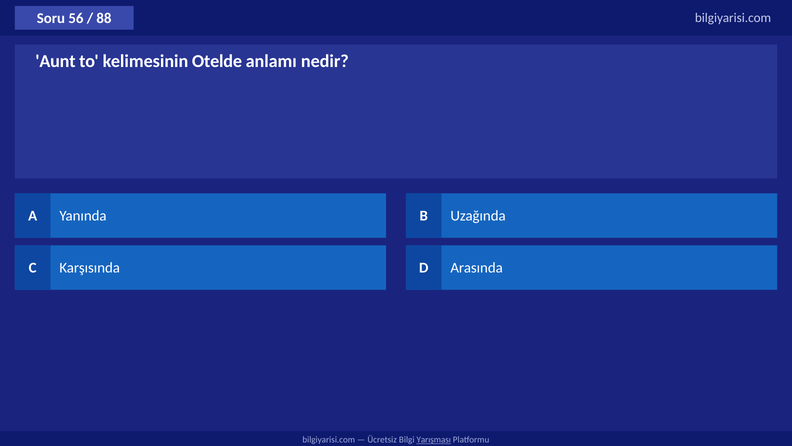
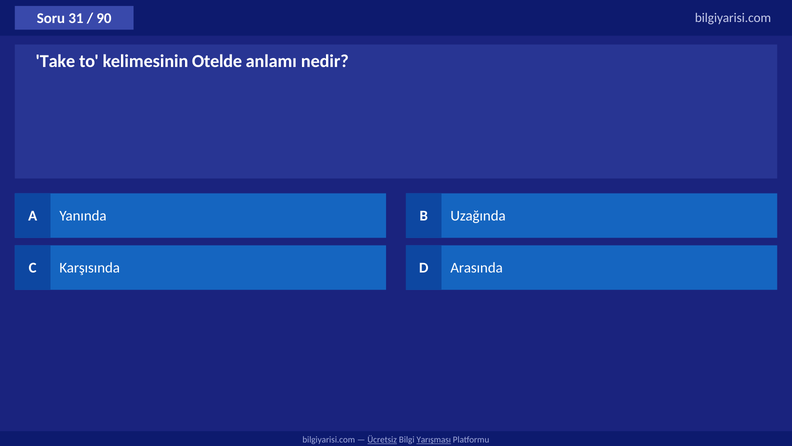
56: 56 -> 31
88: 88 -> 90
Aunt: Aunt -> Take
Ücretsiz underline: none -> present
